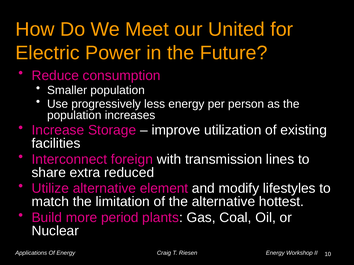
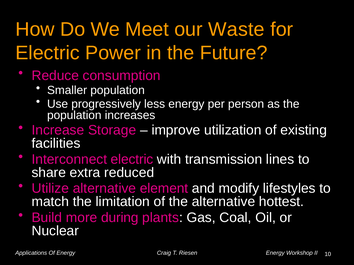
United: United -> Waste
Interconnect foreign: foreign -> electric
period: period -> during
